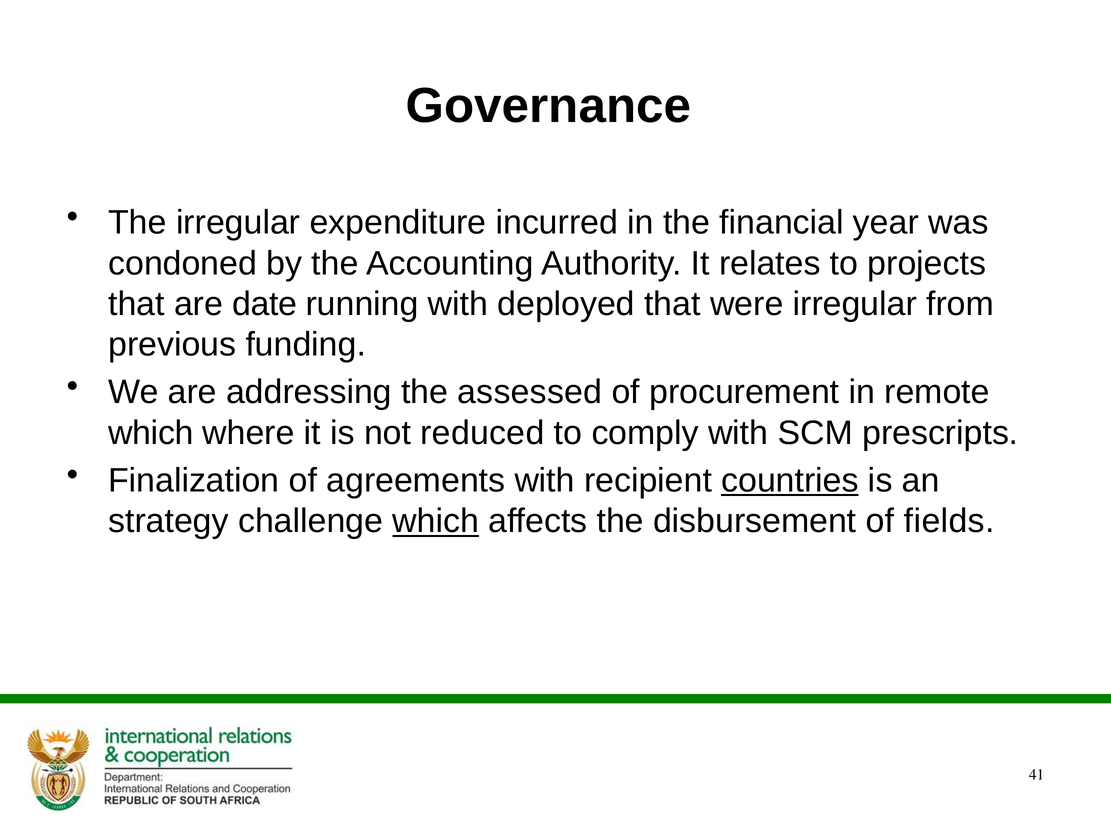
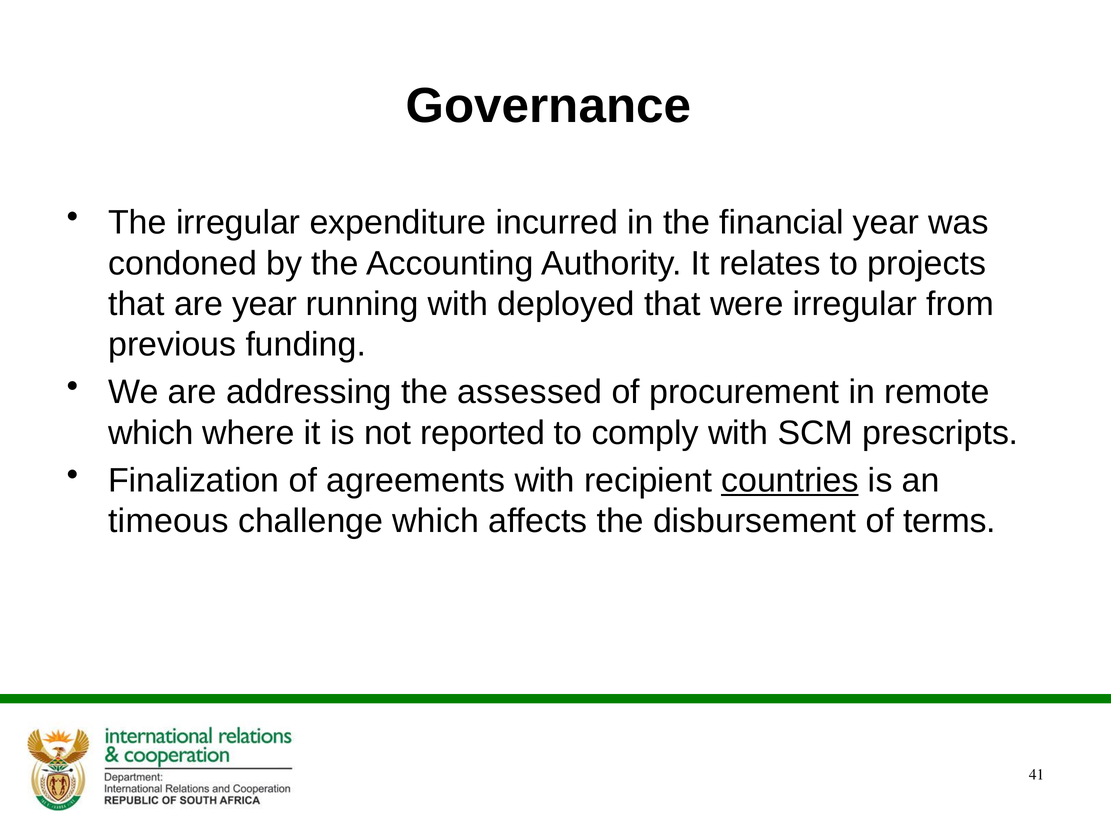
are date: date -> year
reduced: reduced -> reported
strategy: strategy -> timeous
which at (436, 521) underline: present -> none
fields: fields -> terms
